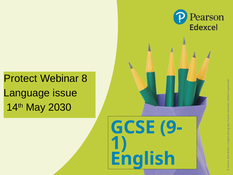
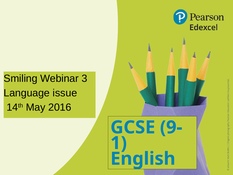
Protect: Protect -> Smiling
8: 8 -> 3
2030: 2030 -> 2016
